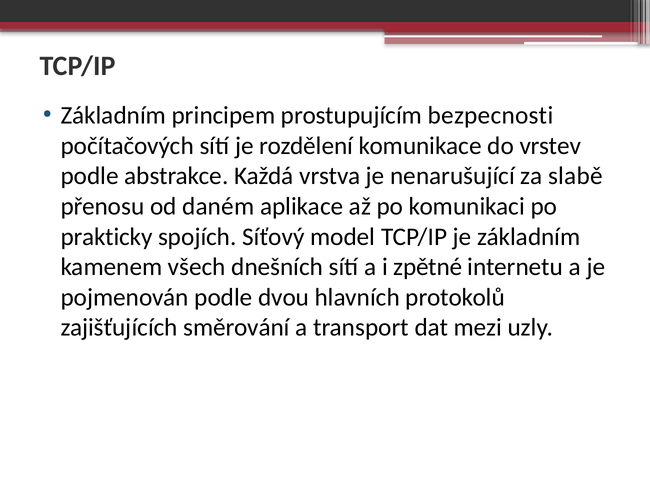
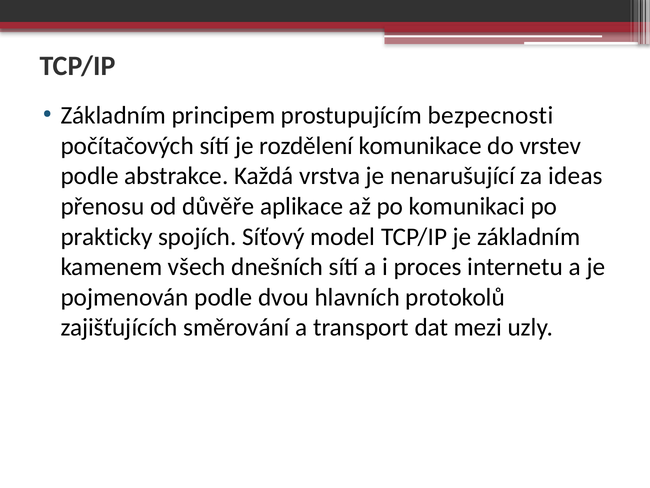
slabě: slabě -> ideas
daném: daném -> důvěře
zpětné: zpětné -> proces
